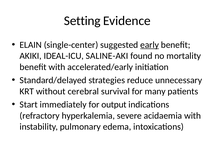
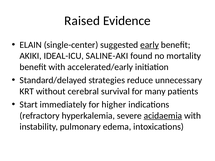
Setting: Setting -> Raised
output: output -> higher
acidaemia underline: none -> present
